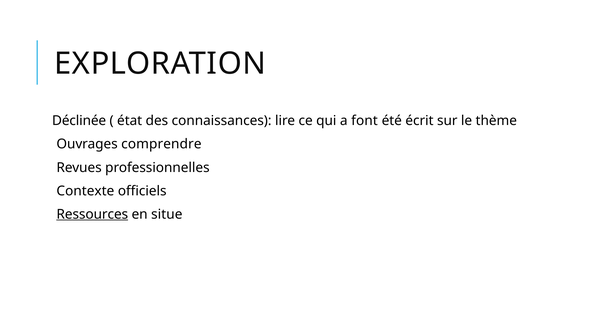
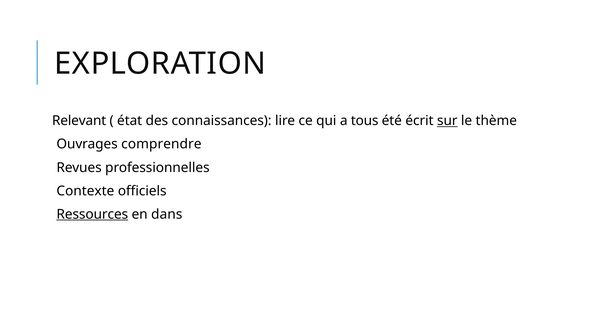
Déclinée: Déclinée -> Relevant
font: font -> tous
sur underline: none -> present
situe: situe -> dans
